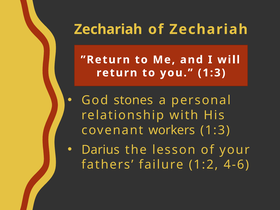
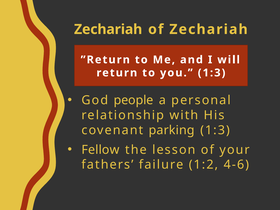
stones: stones -> people
workers: workers -> parking
Darius: Darius -> Fellow
